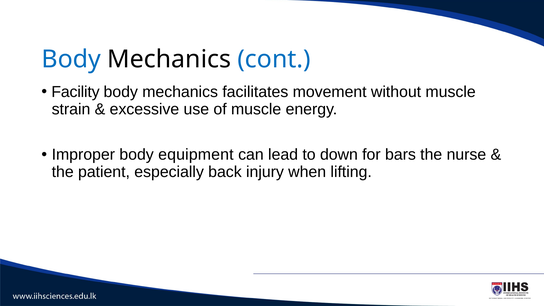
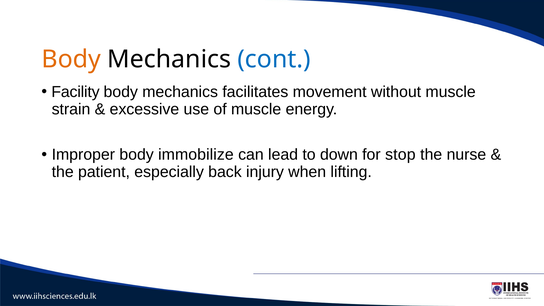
Body at (71, 59) colour: blue -> orange
equipment: equipment -> immobilize
bars: bars -> stop
